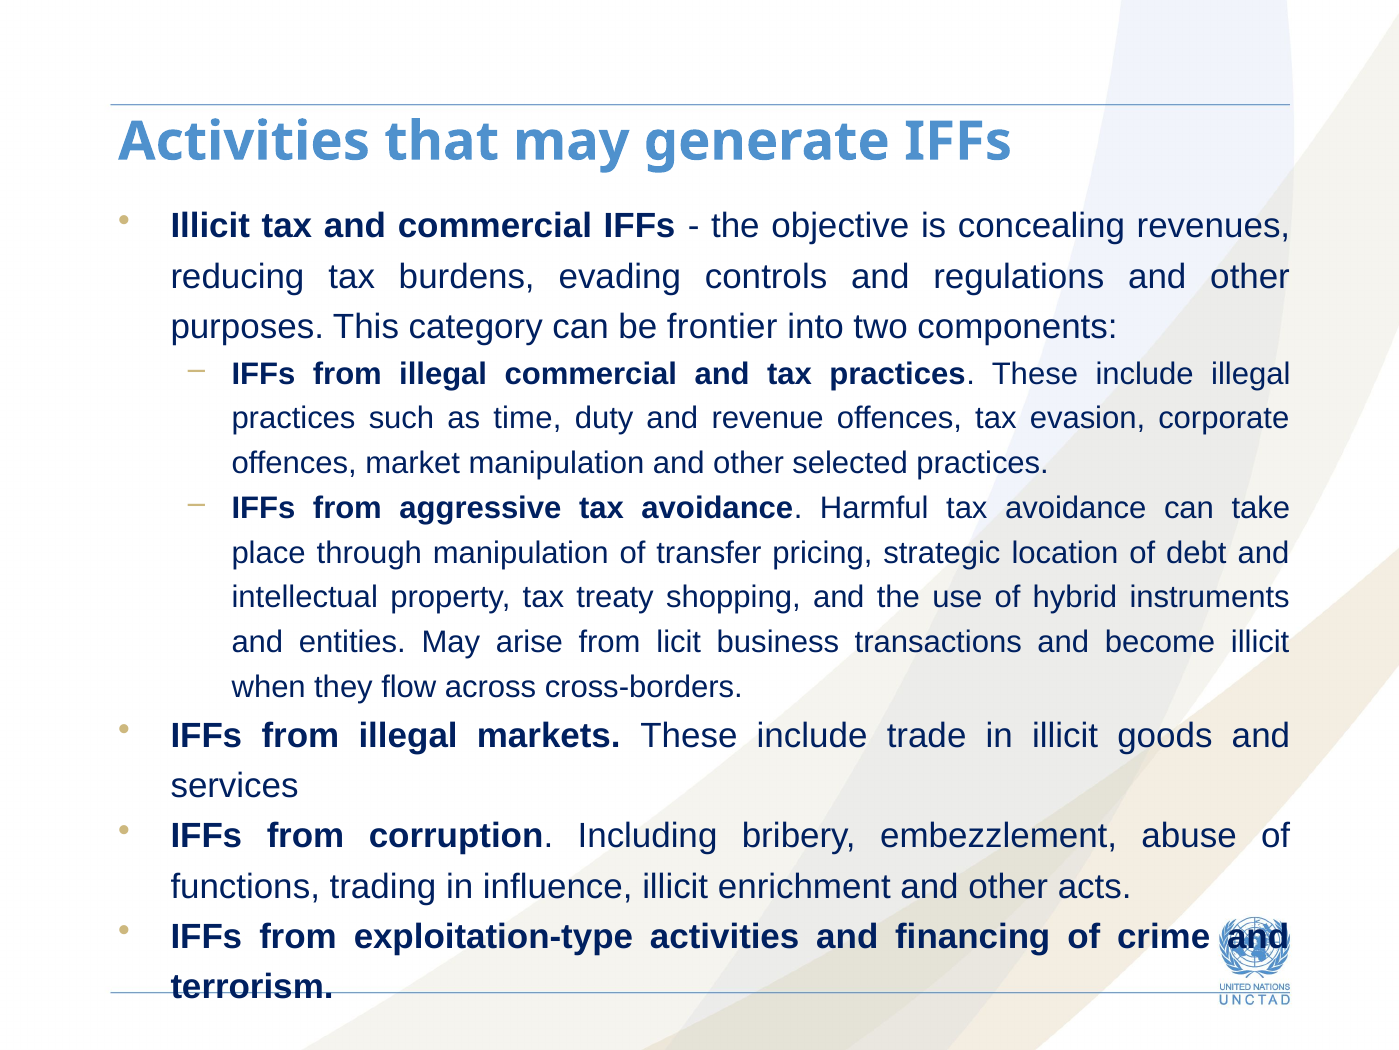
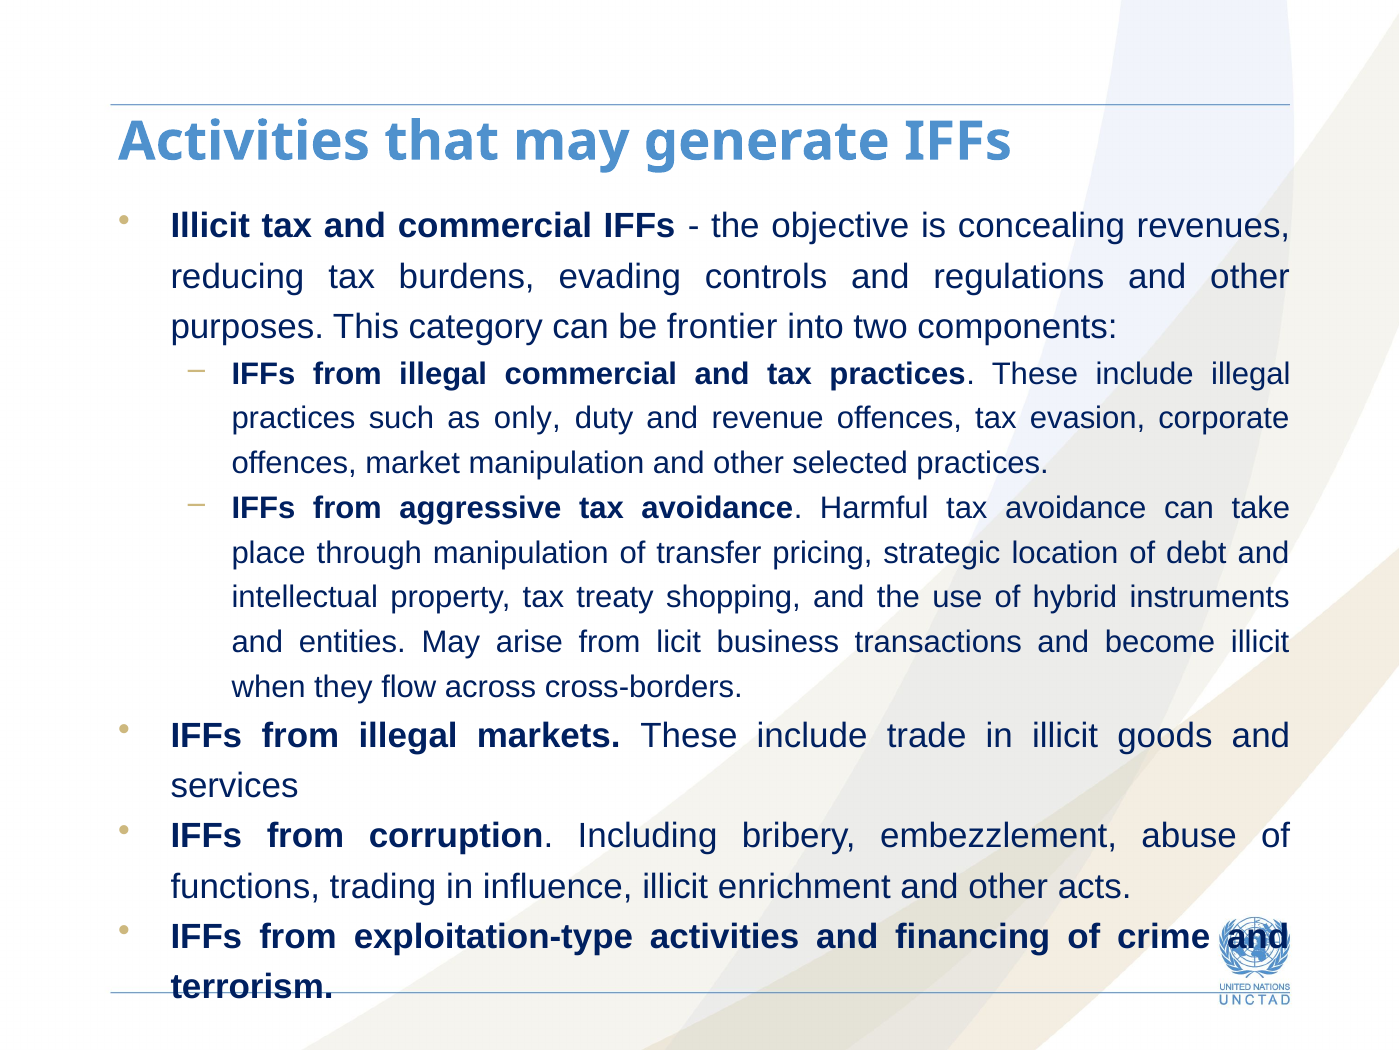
time: time -> only
